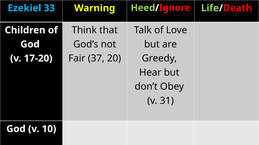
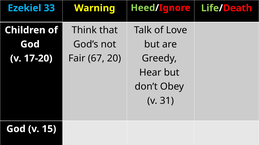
37: 37 -> 67
10: 10 -> 15
